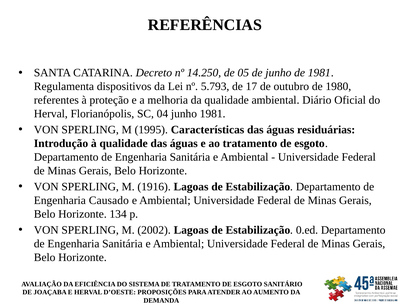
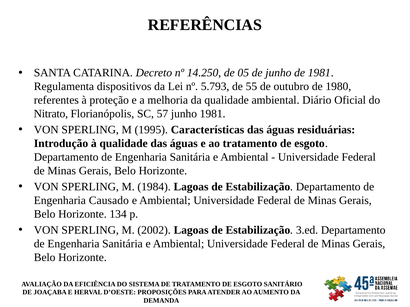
17: 17 -> 55
Herval at (51, 114): Herval -> Nitrato
04: 04 -> 57
1916: 1916 -> 1984
0.ed: 0.ed -> 3.ed
